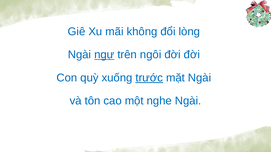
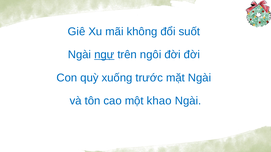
lòng: lòng -> suốt
trước underline: present -> none
nghe: nghe -> khao
